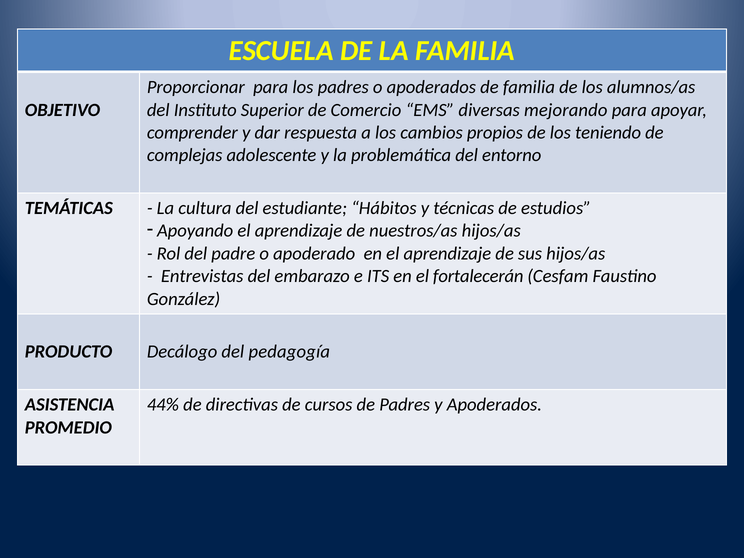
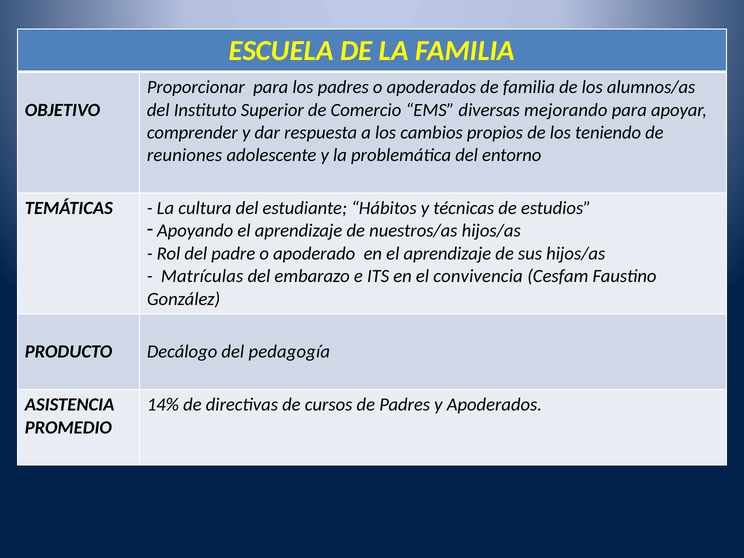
complejas: complejas -> reuniones
Entrevistas: Entrevistas -> Matrículas
fortalecerán: fortalecerán -> convivencia
44%: 44% -> 14%
